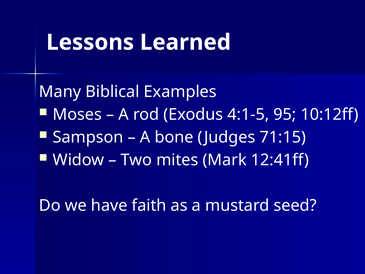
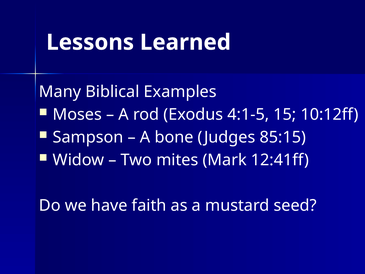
95: 95 -> 15
71:15: 71:15 -> 85:15
